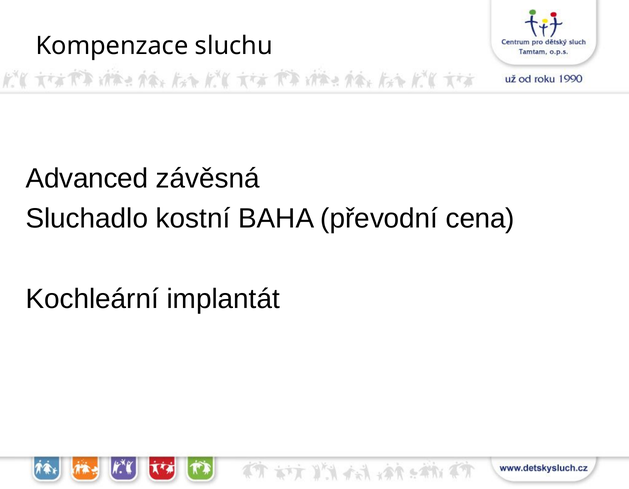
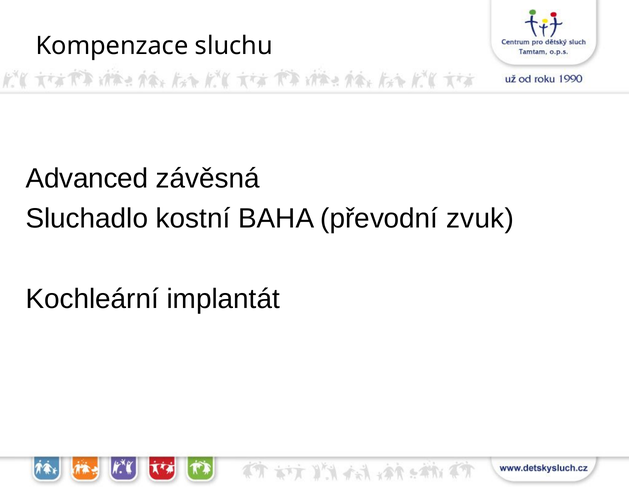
cena: cena -> zvuk
